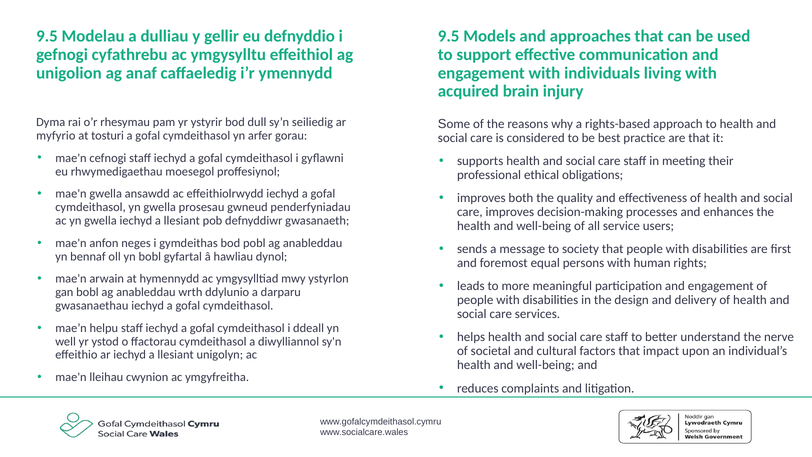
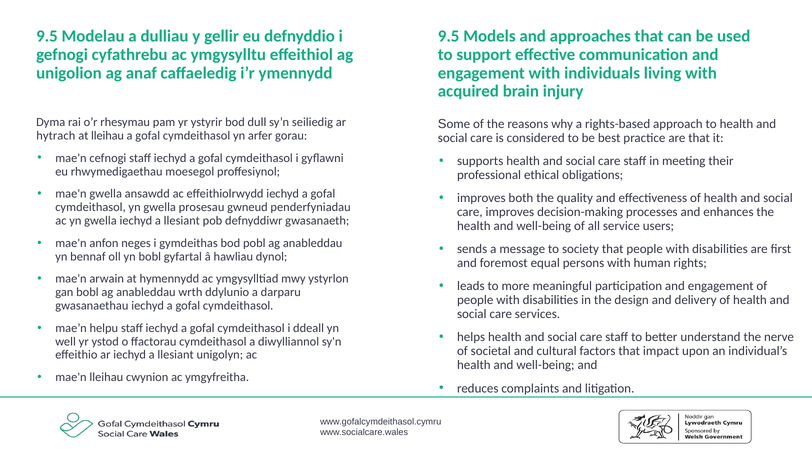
myfyrio: myfyrio -> hytrach
at tosturi: tosturi -> lleihau
